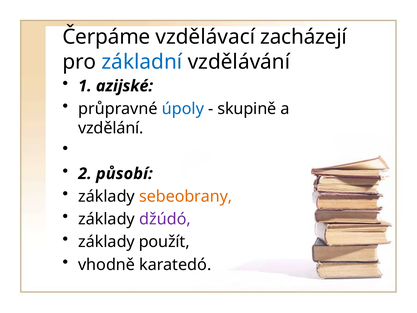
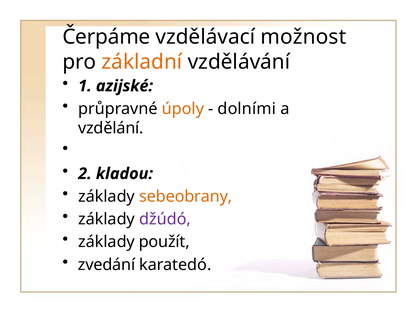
zacházejí: zacházejí -> možnost
základní colour: blue -> orange
úpoly colour: blue -> orange
skupině: skupině -> dolními
působí: působí -> kladou
vhodně: vhodně -> zvedání
